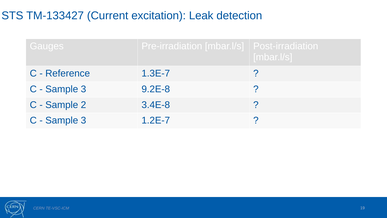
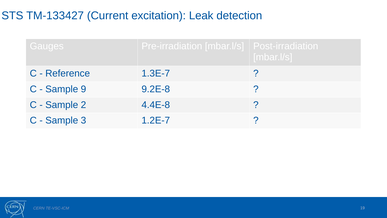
3 at (83, 89): 3 -> 9
3.4E-8: 3.4E-8 -> 4.4E-8
